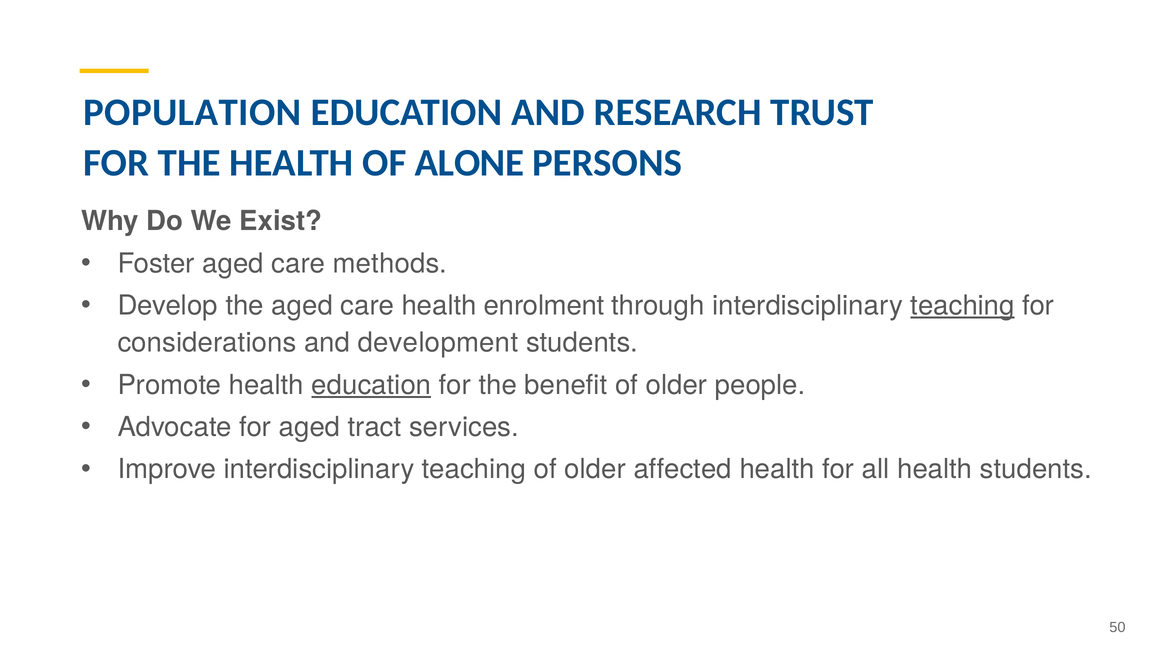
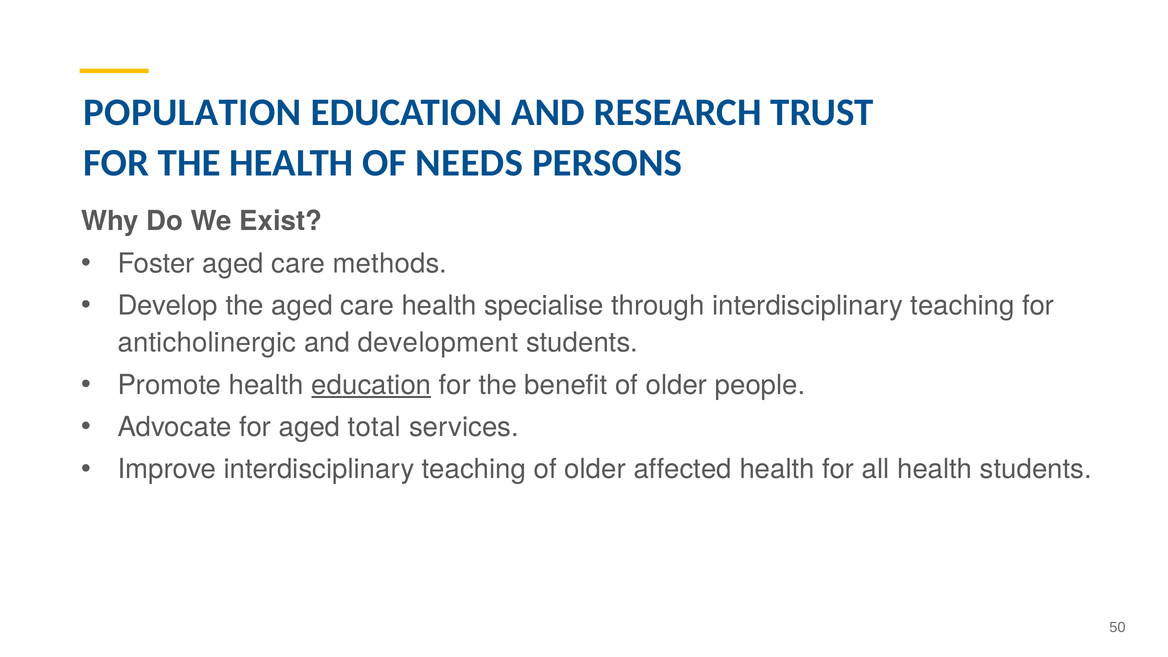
ALONE: ALONE -> NEEDS
enrolment: enrolment -> specialise
teaching at (963, 306) underline: present -> none
considerations: considerations -> anticholinergic
tract: tract -> total
